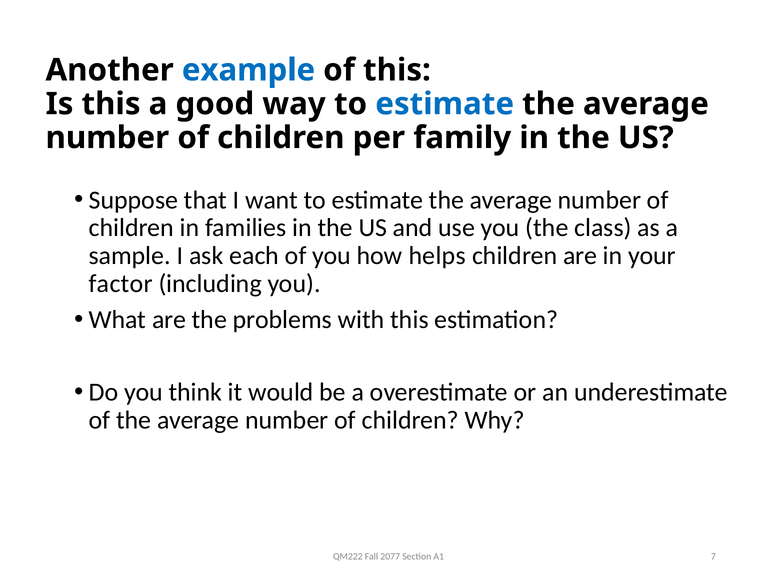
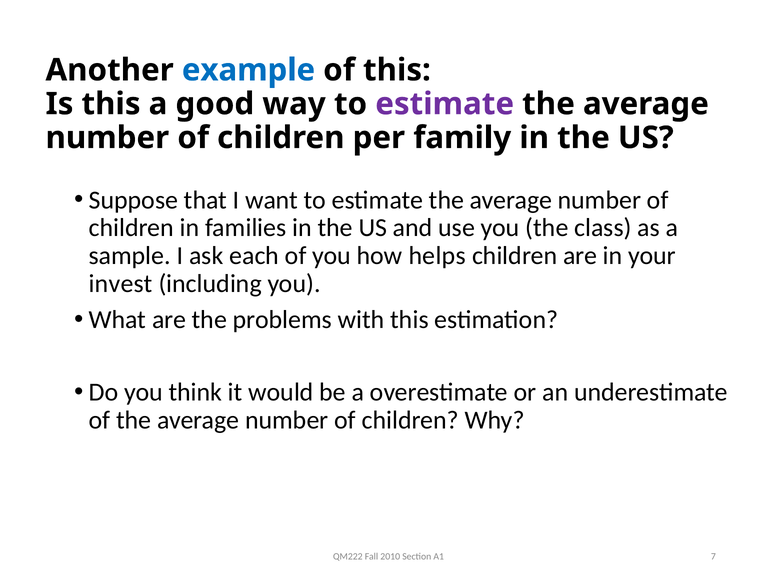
estimate at (445, 104) colour: blue -> purple
factor: factor -> invest
2077: 2077 -> 2010
